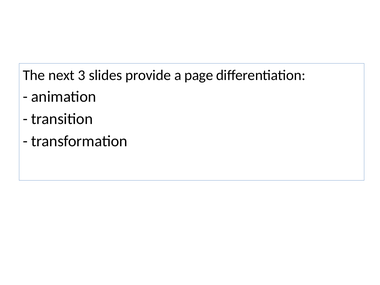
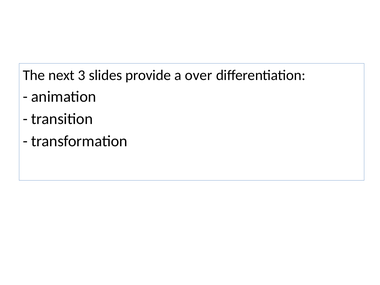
page: page -> over
